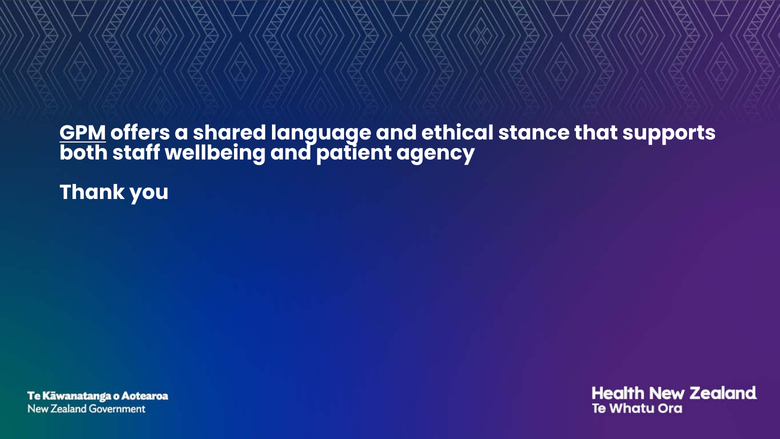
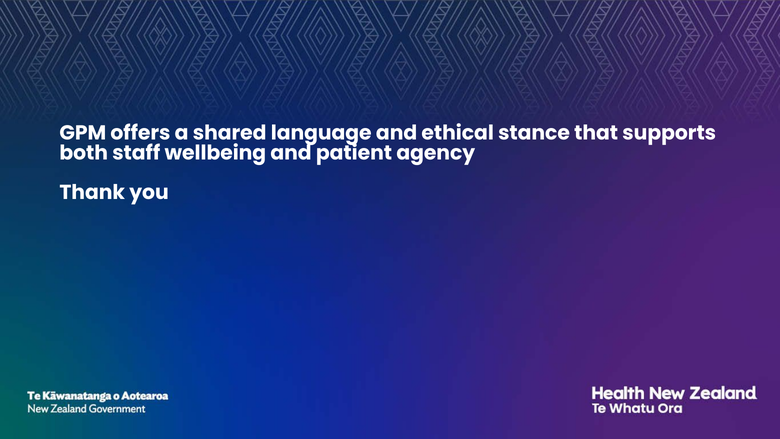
GPM underline: present -> none
